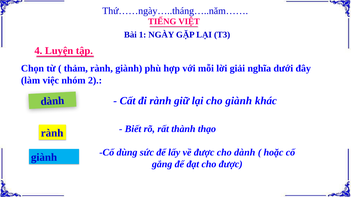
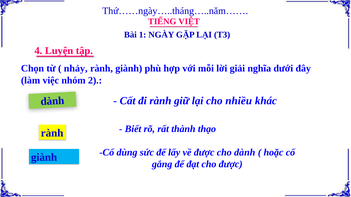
thảm: thảm -> nhảy
cho giành: giành -> nhiều
